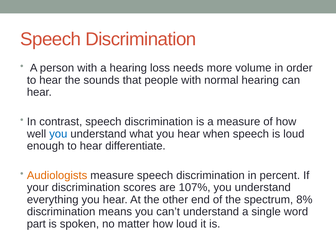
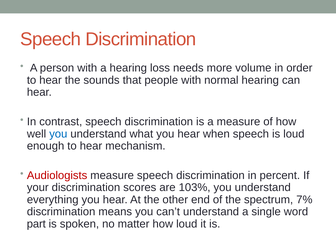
differentiate: differentiate -> mechanism
Audiologists colour: orange -> red
107%: 107% -> 103%
8%: 8% -> 7%
